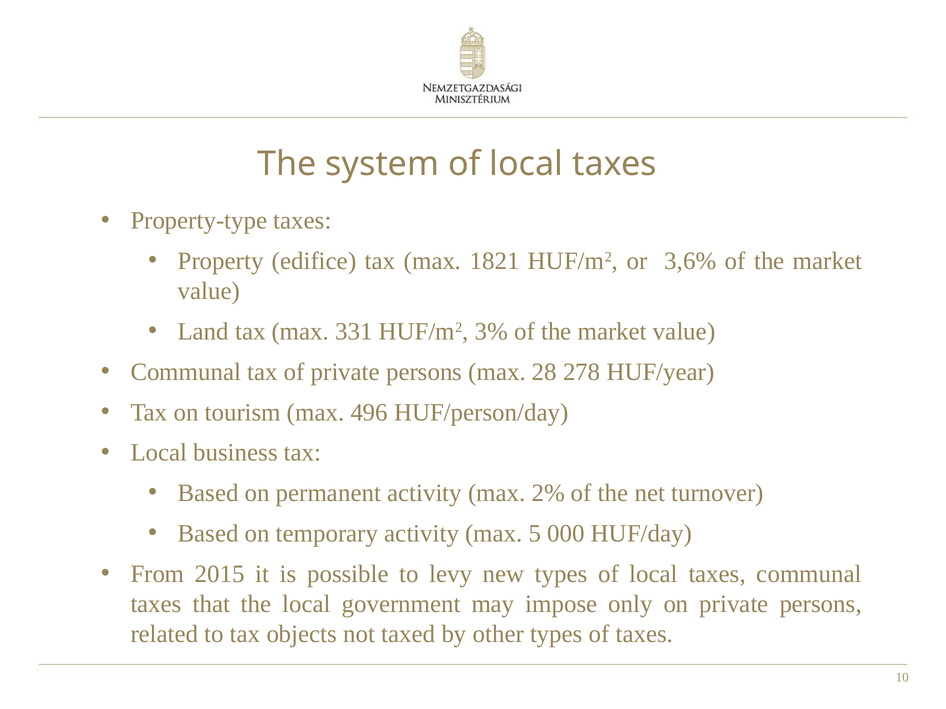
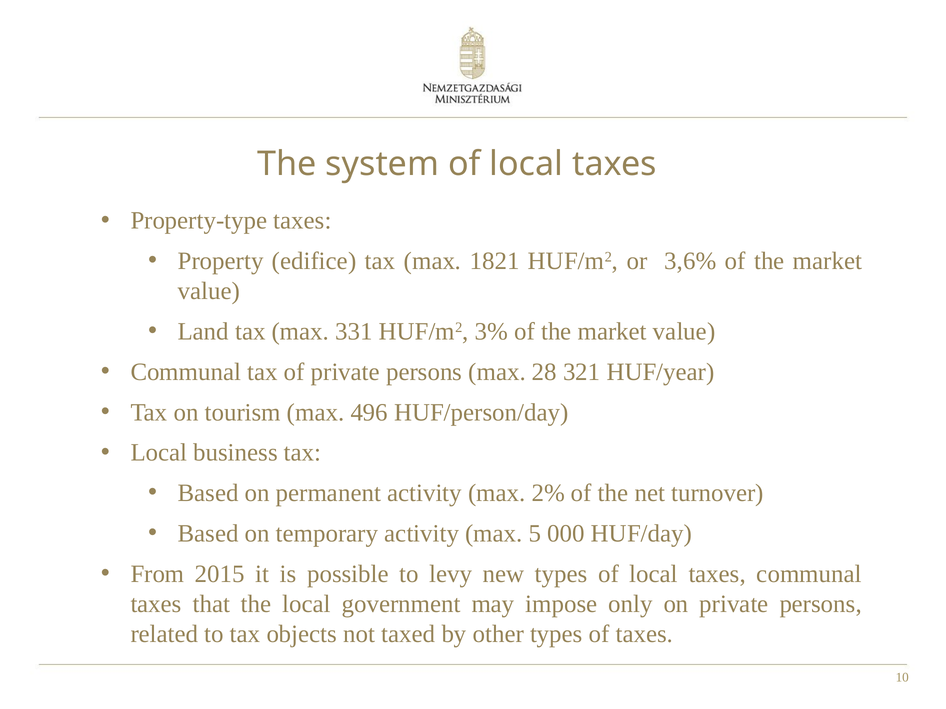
278: 278 -> 321
